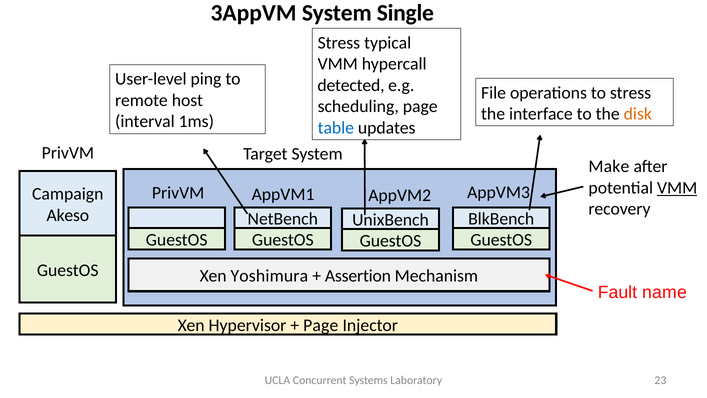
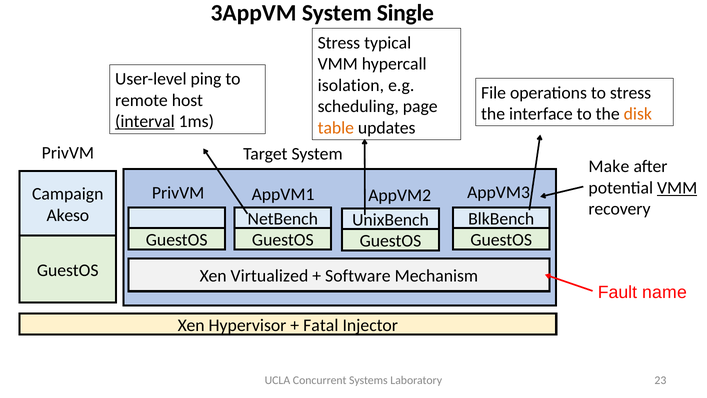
detected: detected -> isolation
interval underline: none -> present
table colour: blue -> orange
Yoshimura: Yoshimura -> Virtualized
Assertion: Assertion -> Software
Page at (321, 325): Page -> Fatal
